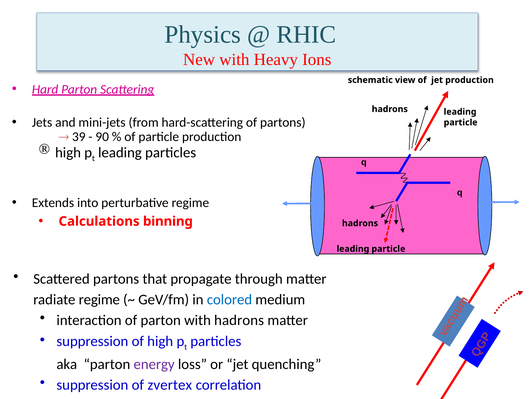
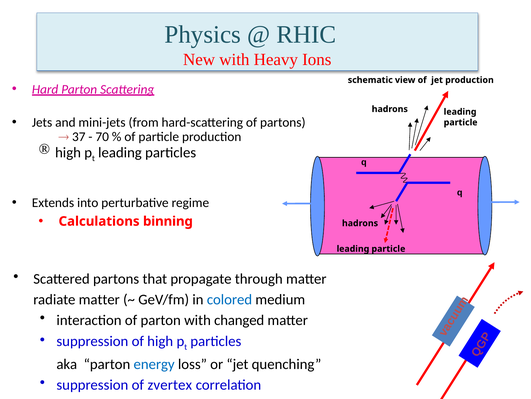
39: 39 -> 37
90: 90 -> 70
radiate regime: regime -> matter
with hadrons: hadrons -> changed
energy colour: purple -> blue
